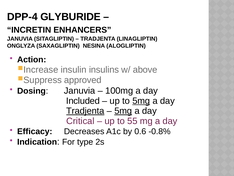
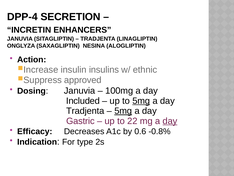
GLYBURIDE: GLYBURIDE -> SECRETION
above: above -> ethnic
Tradjenta at (85, 111) underline: present -> none
Critical: Critical -> Gastric
55: 55 -> 22
day at (170, 121) underline: none -> present
